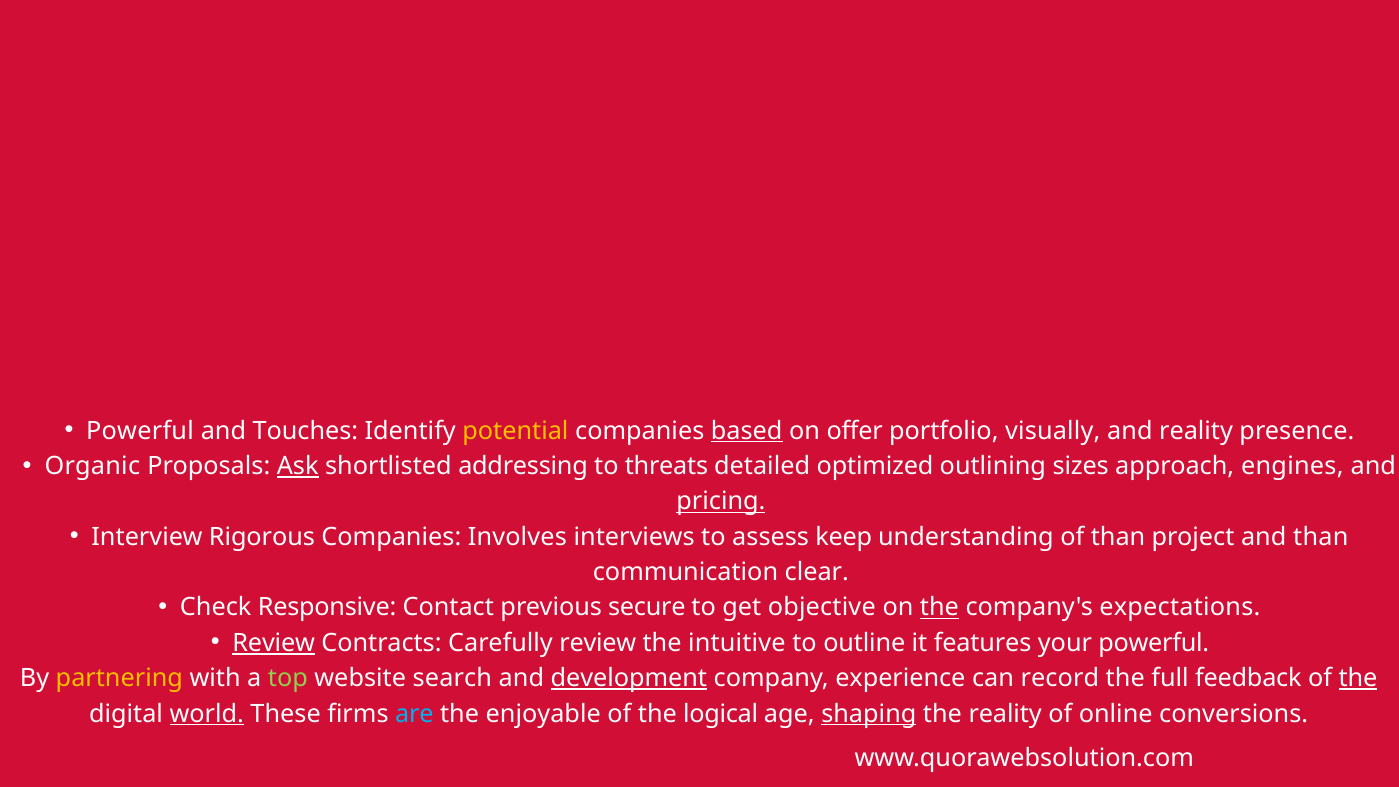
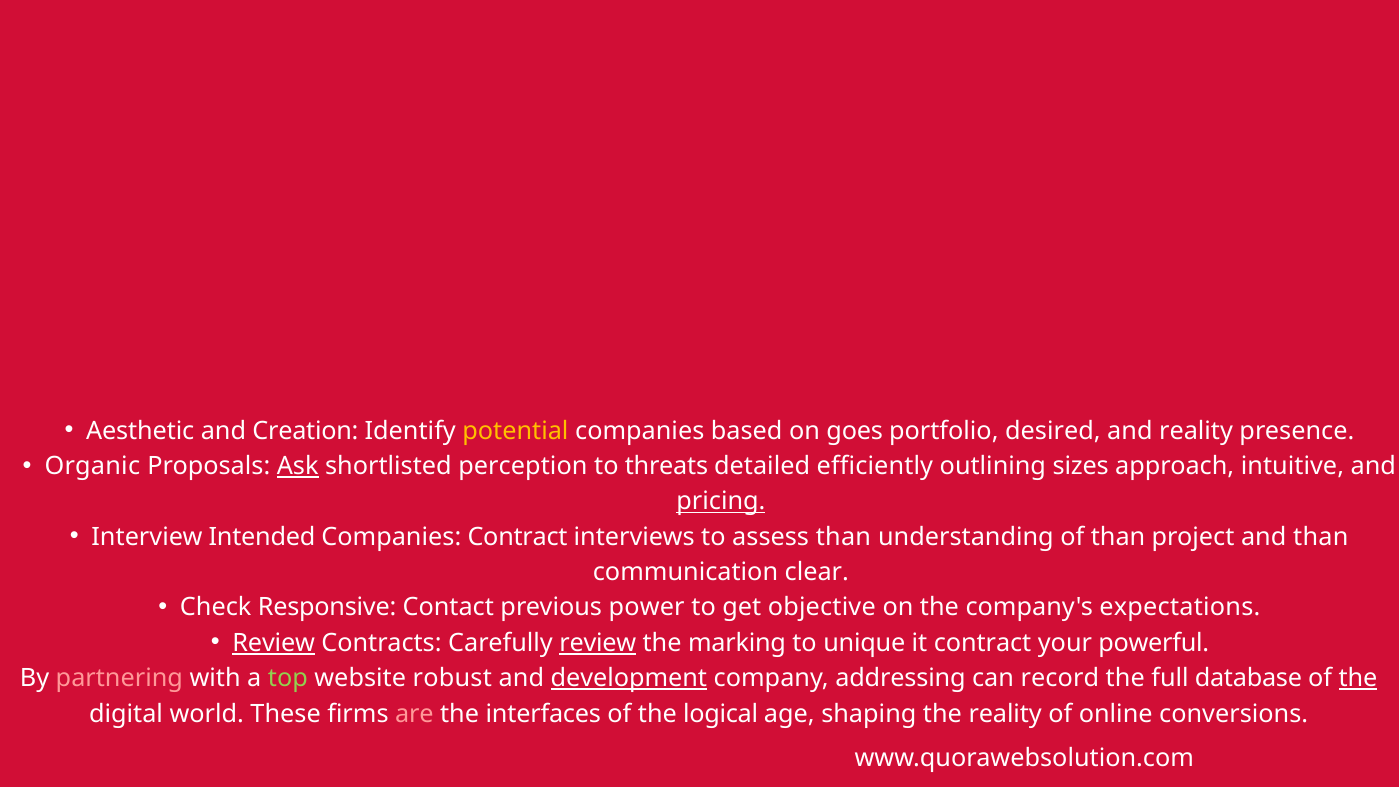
Powerful at (140, 431): Powerful -> Aesthetic
Touches: Touches -> Creation
based underline: present -> none
offer: offer -> goes
visually: visually -> desired
addressing: addressing -> perception
optimized: optimized -> efficiently
engines: engines -> intuitive
Rigorous: Rigorous -> Intended
Companies Involves: Involves -> Contract
assess keep: keep -> than
secure: secure -> power
the at (939, 608) underline: present -> none
review at (598, 643) underline: none -> present
intuitive: intuitive -> marking
outline: outline -> unique
it features: features -> contract
partnering colour: yellow -> pink
search: search -> robust
experience: experience -> addressing
feedback: feedback -> database
world underline: present -> none
are colour: light blue -> pink
enjoyable: enjoyable -> interfaces
shaping underline: present -> none
